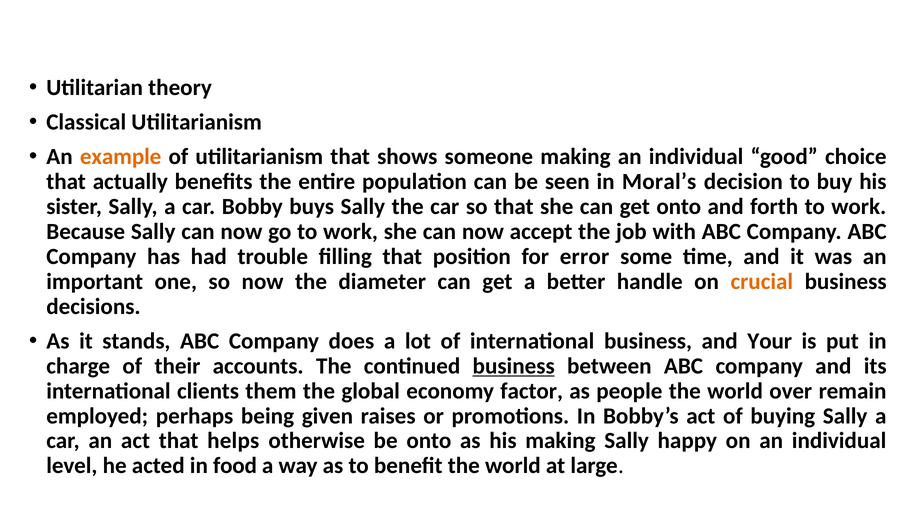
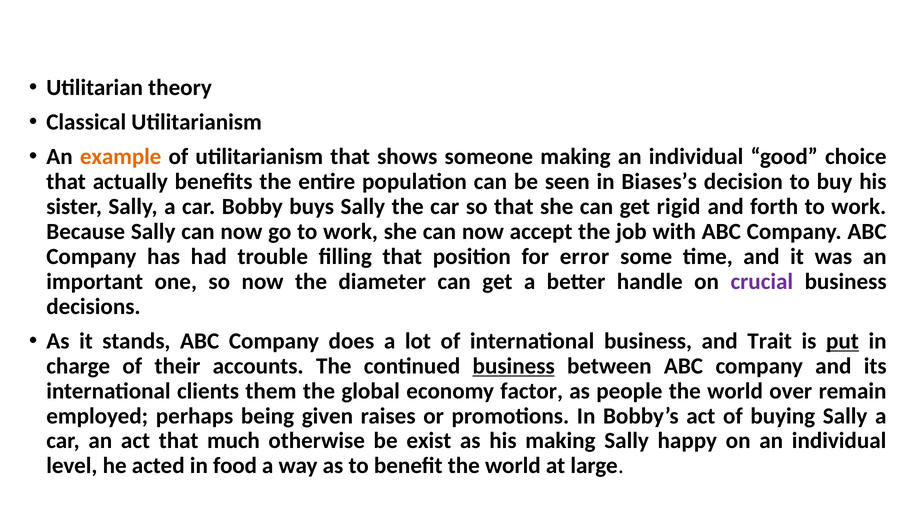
Moral’s: Moral’s -> Biases’s
get onto: onto -> rigid
crucial colour: orange -> purple
Your: Your -> Trait
put underline: none -> present
helps: helps -> much
be onto: onto -> exist
